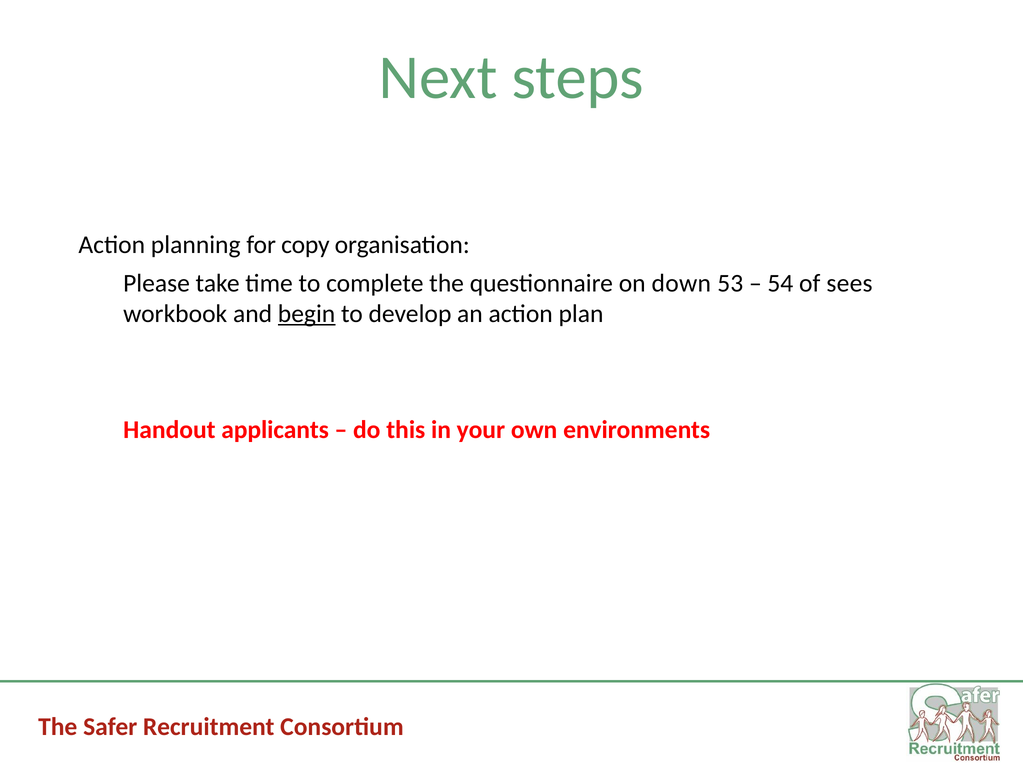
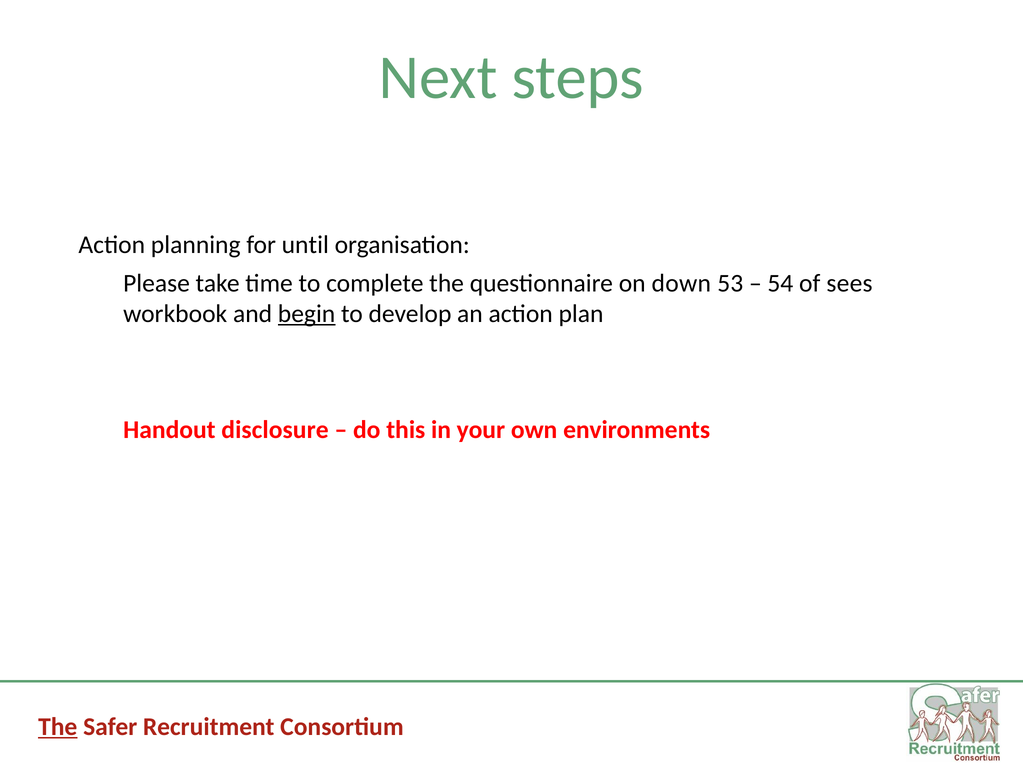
copy: copy -> until
applicants: applicants -> disclosure
The at (58, 727) underline: none -> present
